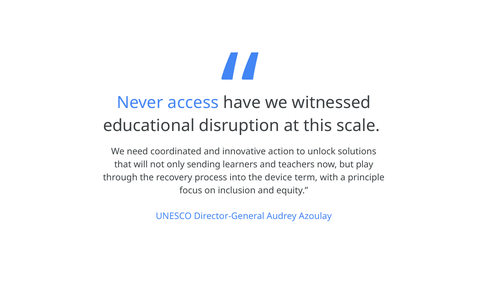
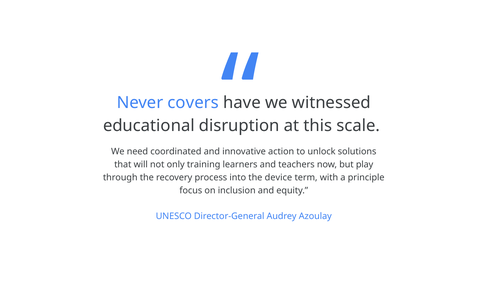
access: access -> covers
sending: sending -> training
